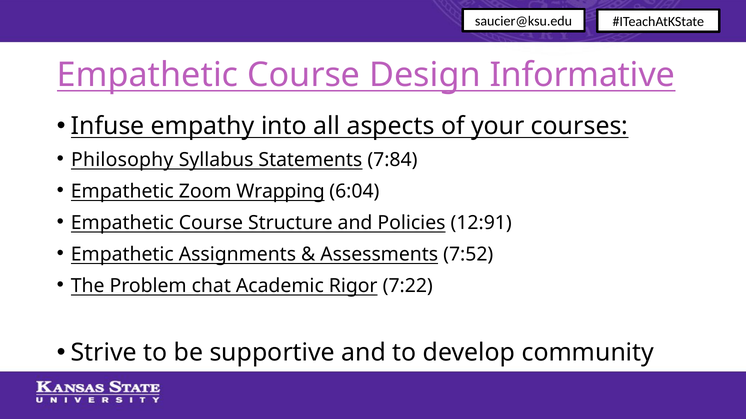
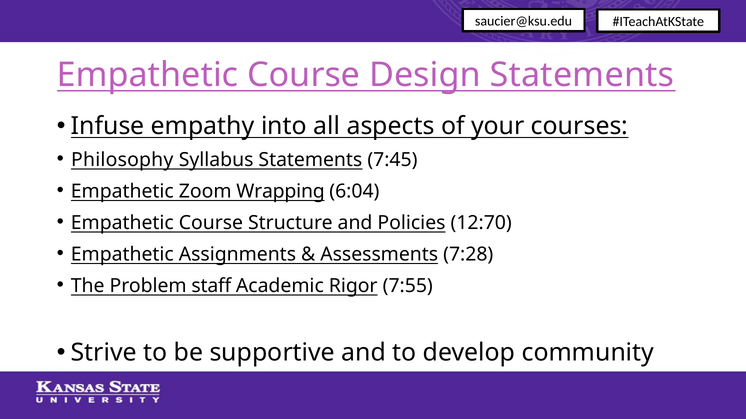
Design Informative: Informative -> Statements
7:84: 7:84 -> 7:45
12:91: 12:91 -> 12:70
7:52: 7:52 -> 7:28
chat: chat -> staff
7:22: 7:22 -> 7:55
